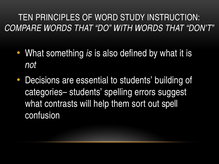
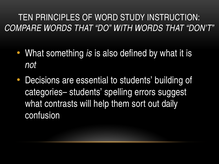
spell: spell -> daily
